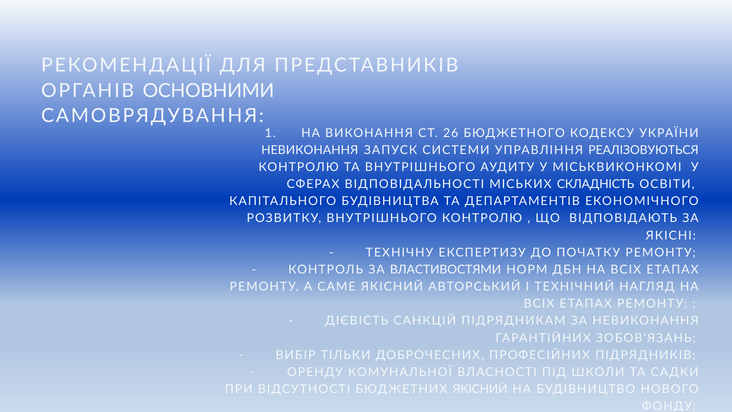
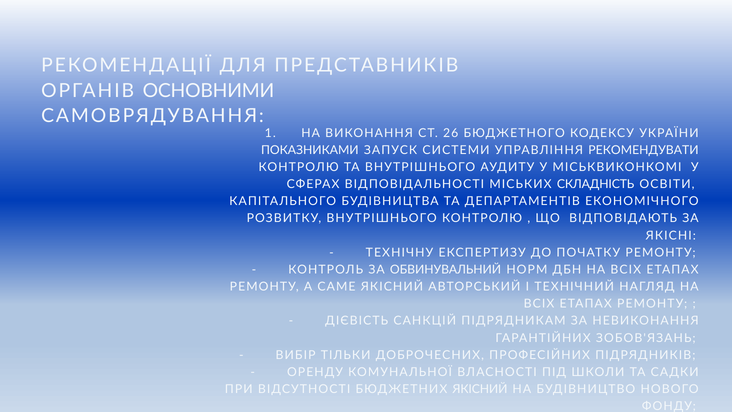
НЕВИКОНАННЯ at (310, 150): НЕВИКОНАННЯ -> ПОКАЗНИКАМИ
РЕАЛІЗОВУЮТЬСЯ: РЕАЛІЗОВУЮТЬСЯ -> РЕКОМЕНДУВАТИ
ВЛАСТИВОСТЯМИ: ВЛАСТИВОСТЯМИ -> ОБВИНУВАЛЬНИЙ
